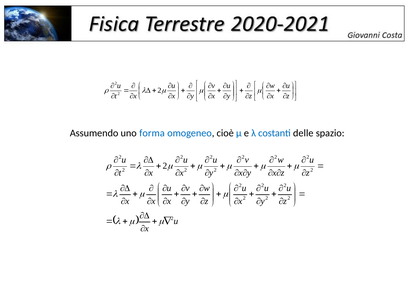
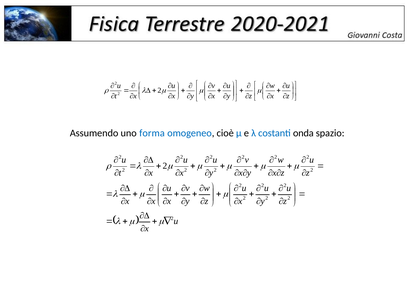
delle: delle -> onda
